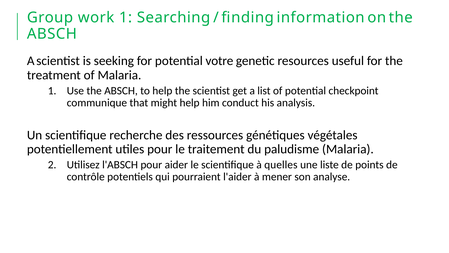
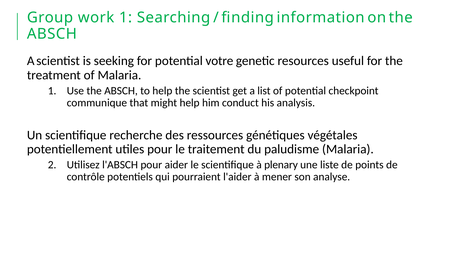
quelles: quelles -> plenary
